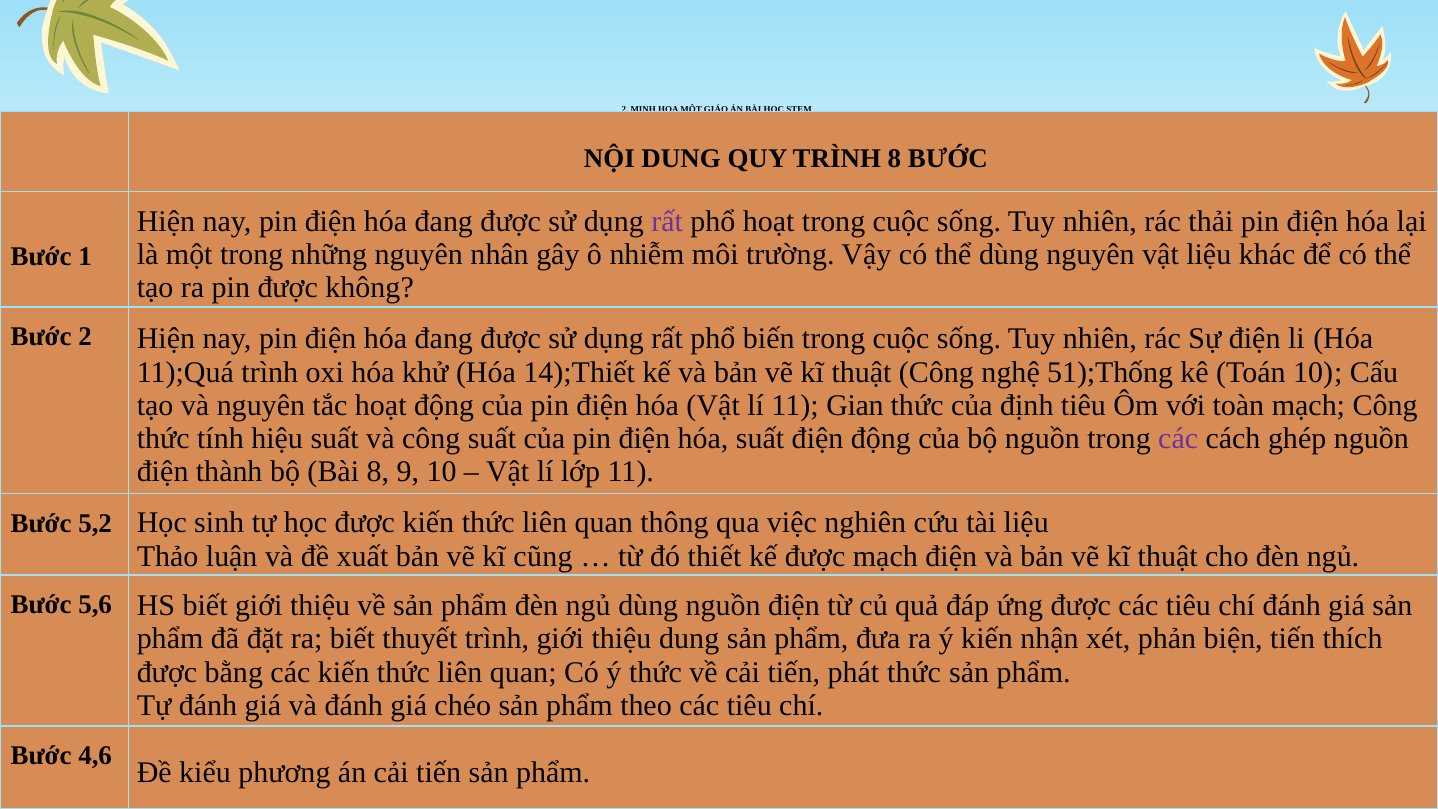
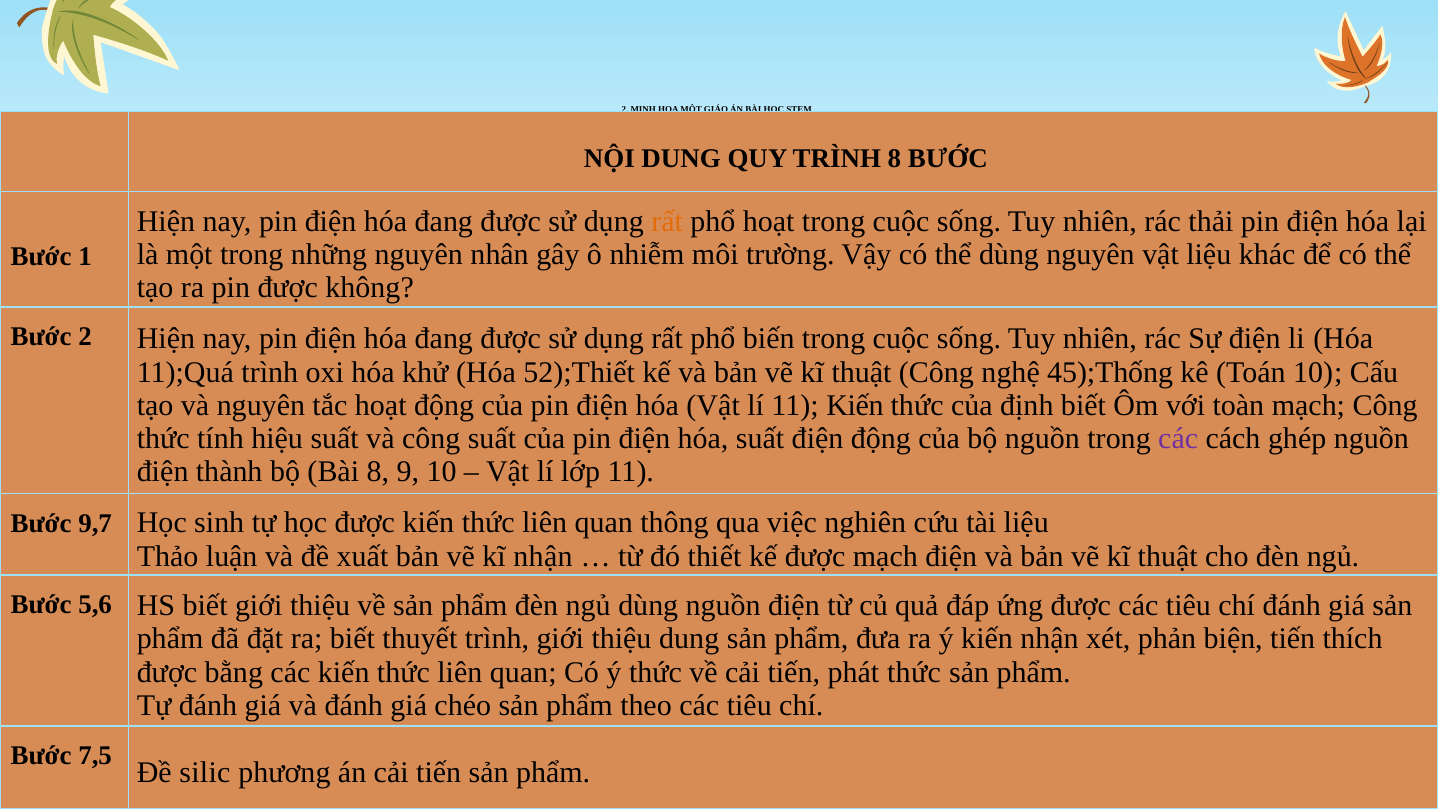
rất at (667, 221) colour: purple -> orange
14);Thiết: 14);Thiết -> 52);Thiết
51);Thống: 51);Thống -> 45);Thống
11 Gian: Gian -> Kiến
định tiêu: tiêu -> biết
5,2: 5,2 -> 9,7
kĩ cũng: cũng -> nhận
4,6: 4,6 -> 7,5
kiểu: kiểu -> silic
